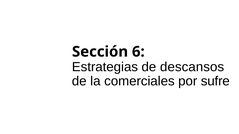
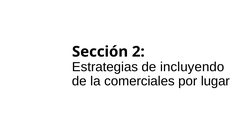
6: 6 -> 2
descansos: descansos -> incluyendo
sufre: sufre -> lugar
